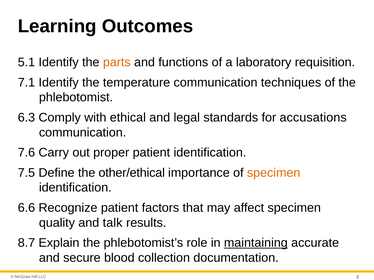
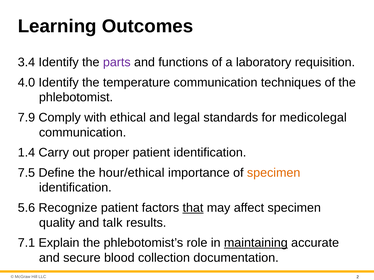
5.1: 5.1 -> 3.4
parts colour: orange -> purple
7.1: 7.1 -> 4.0
6.3: 6.3 -> 7.9
accusations: accusations -> medicolegal
7.6: 7.6 -> 1.4
other/ethical: other/ethical -> hour/ethical
6.6: 6.6 -> 5.6
that underline: none -> present
8.7: 8.7 -> 7.1
